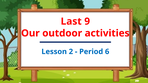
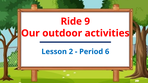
Last: Last -> Ride
